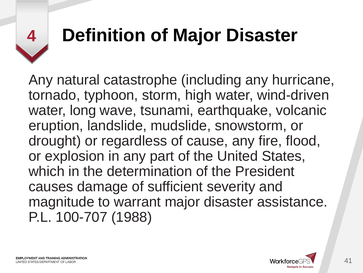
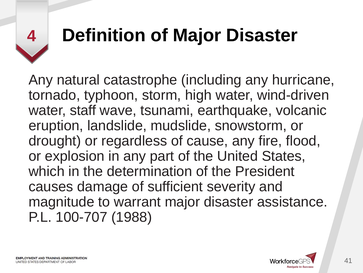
long: long -> staff
